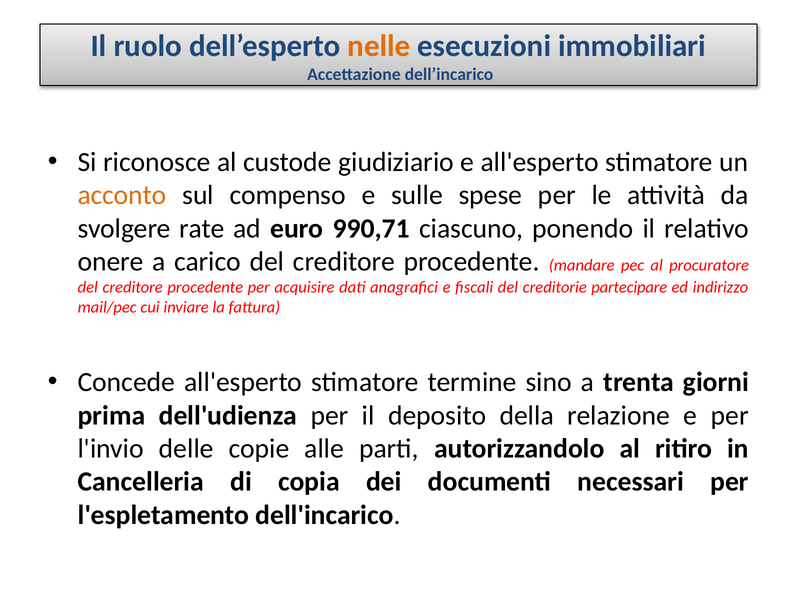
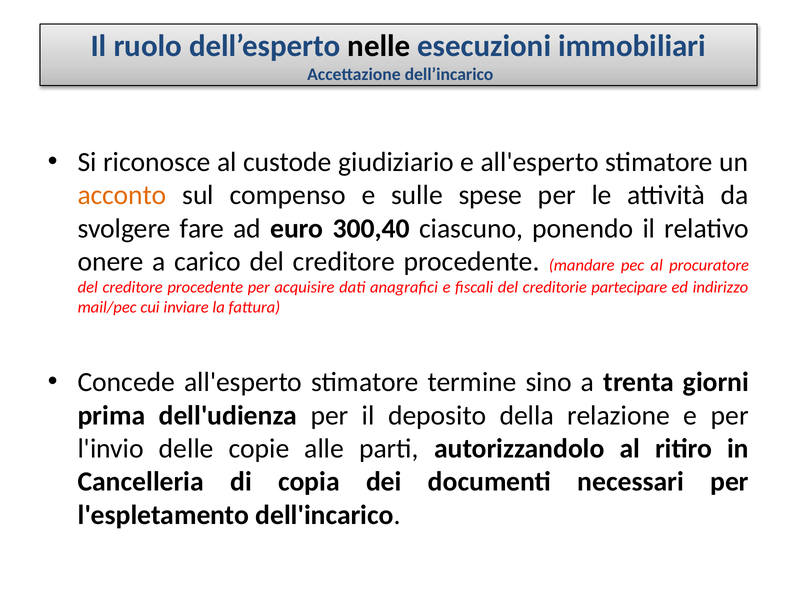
nelle colour: orange -> black
rate: rate -> fare
990,71: 990,71 -> 300,40
